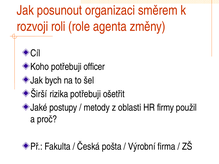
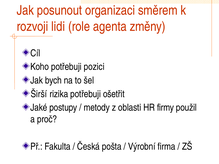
roli: roli -> lidi
officer: officer -> pozici
